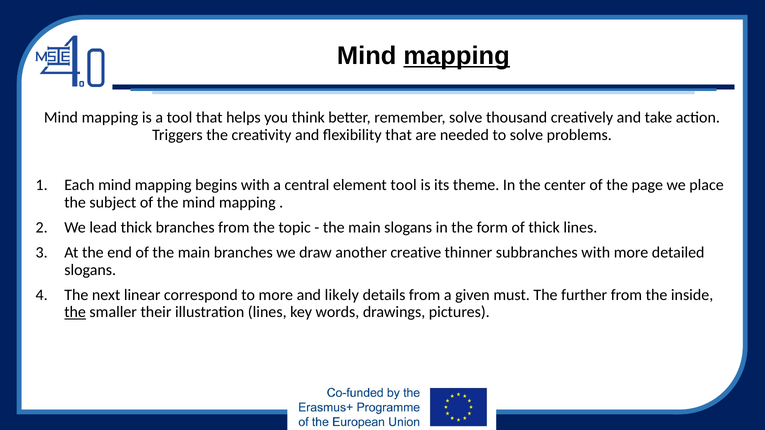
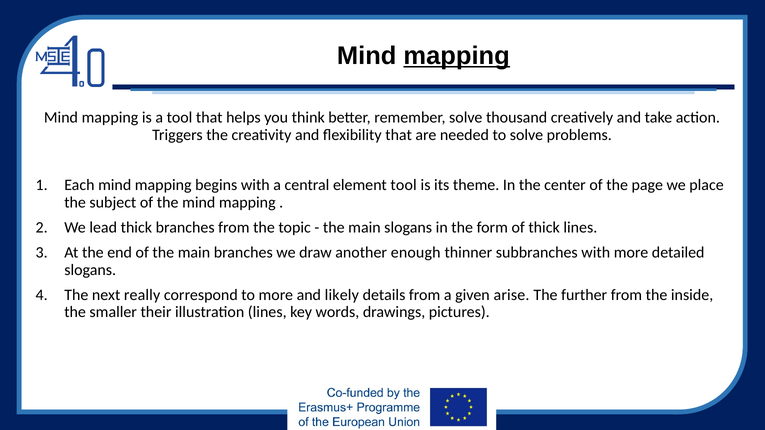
creative: creative -> enough
linear: linear -> really
must: must -> arise
the at (75, 312) underline: present -> none
